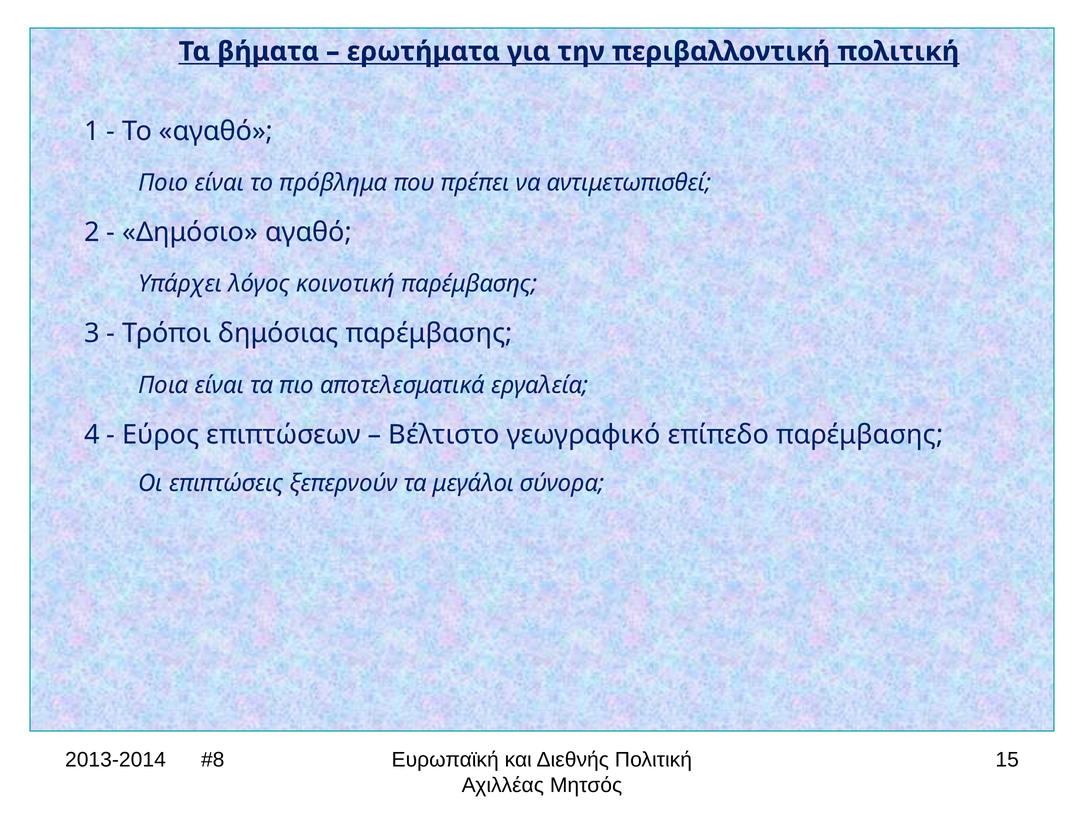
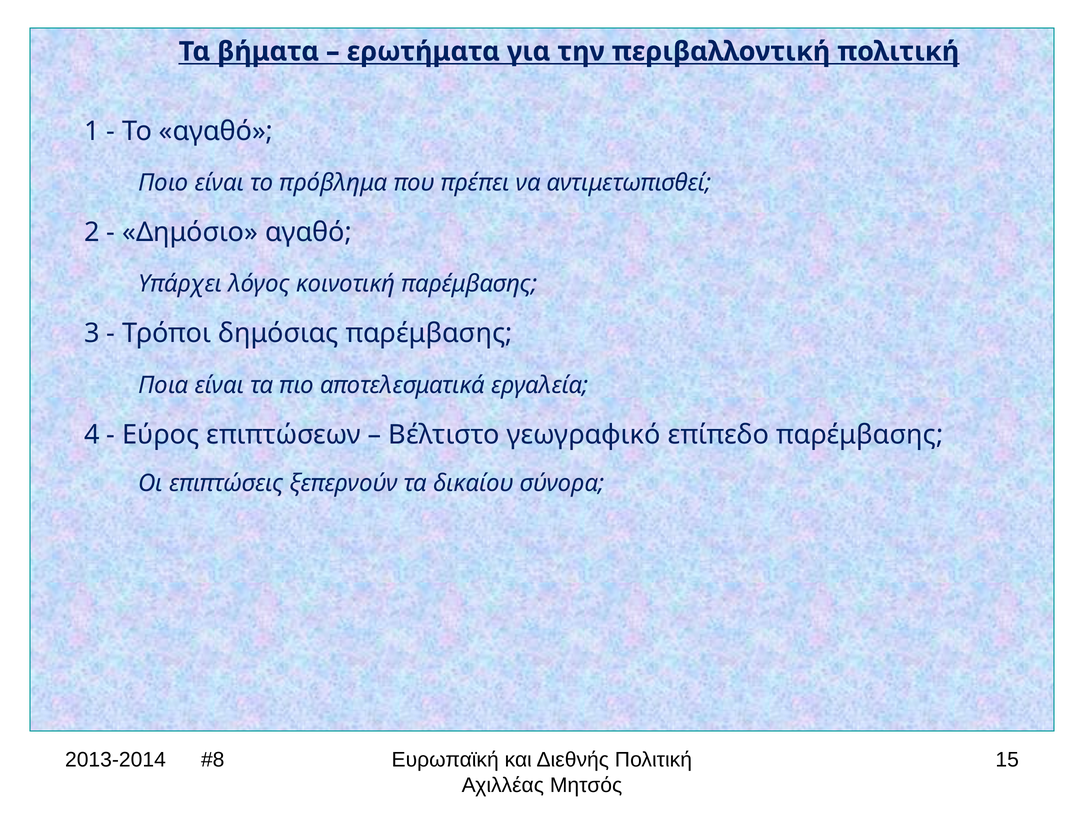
μεγάλοι: μεγάλοι -> δικαίου
